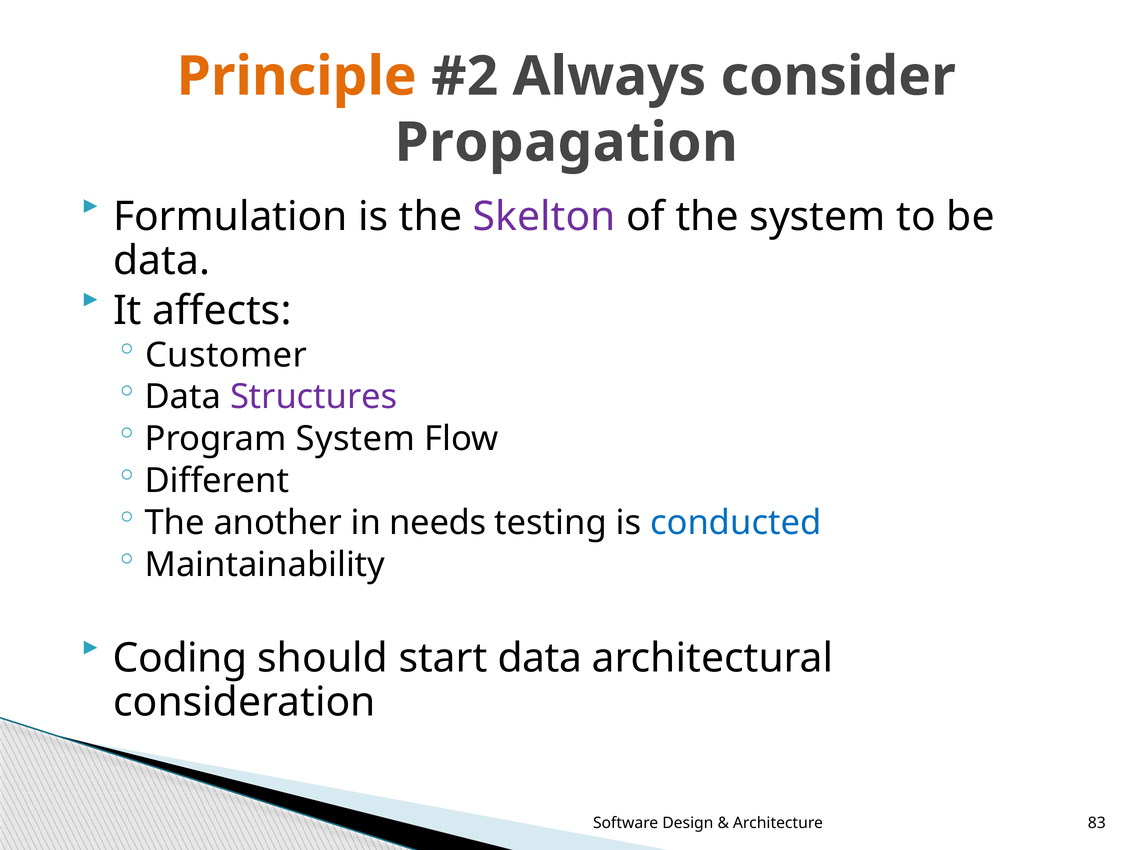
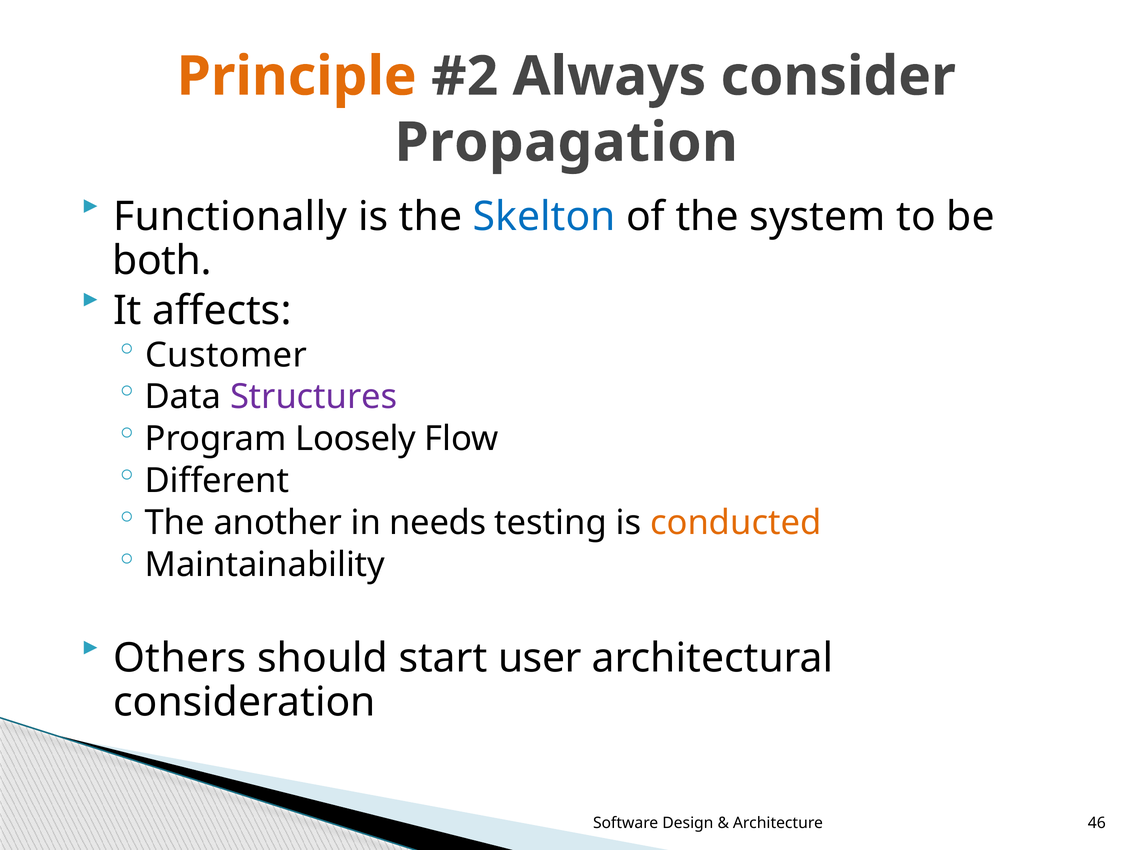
Formulation: Formulation -> Functionally
Skelton colour: purple -> blue
data at (162, 261): data -> both
Program System: System -> Loosely
conducted colour: blue -> orange
Coding: Coding -> Others
start data: data -> user
83: 83 -> 46
